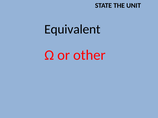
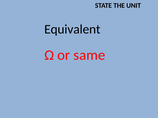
other: other -> same
